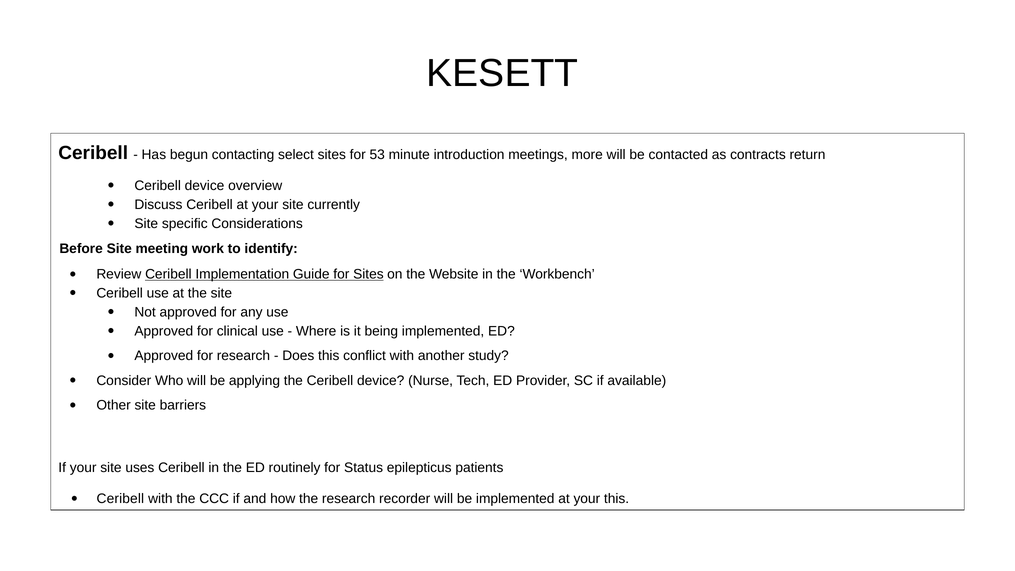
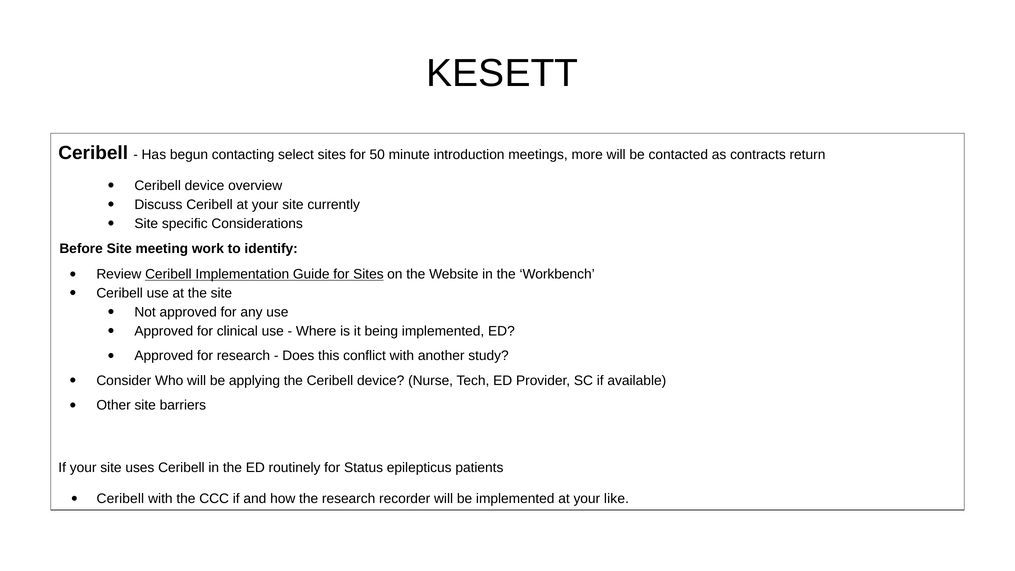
53: 53 -> 50
your this: this -> like
